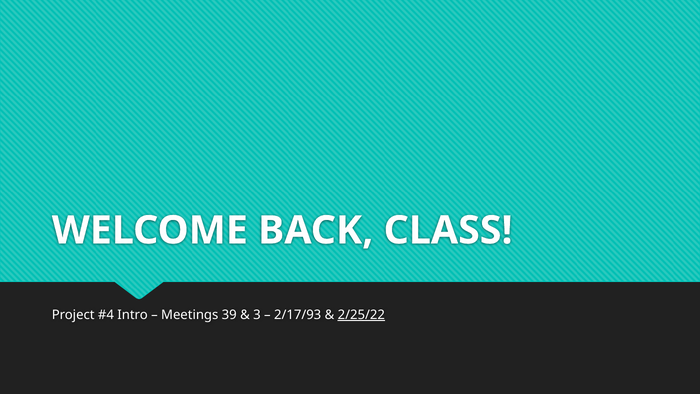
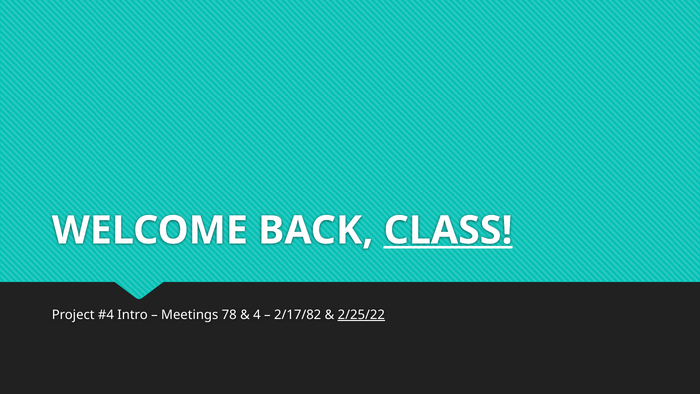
CLASS underline: none -> present
39: 39 -> 78
3: 3 -> 4
2/17/93: 2/17/93 -> 2/17/82
